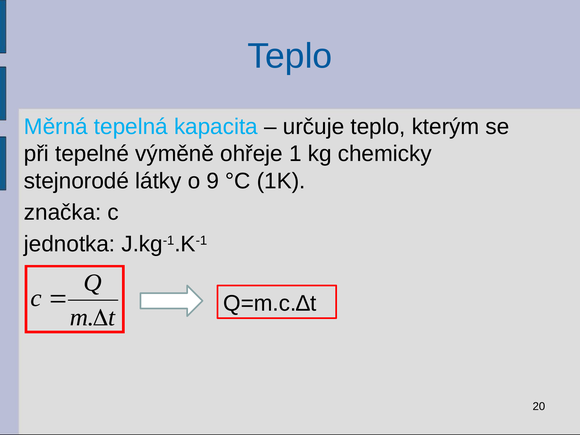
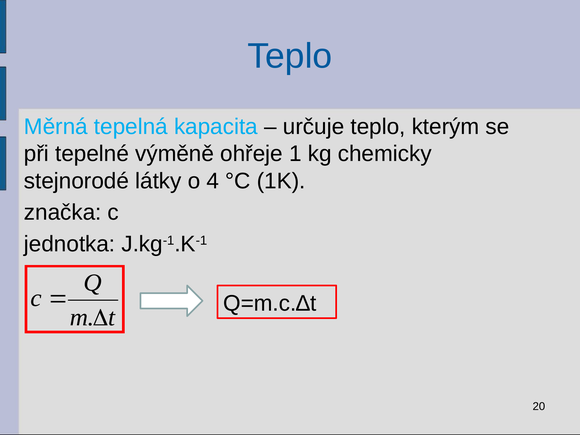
9: 9 -> 4
